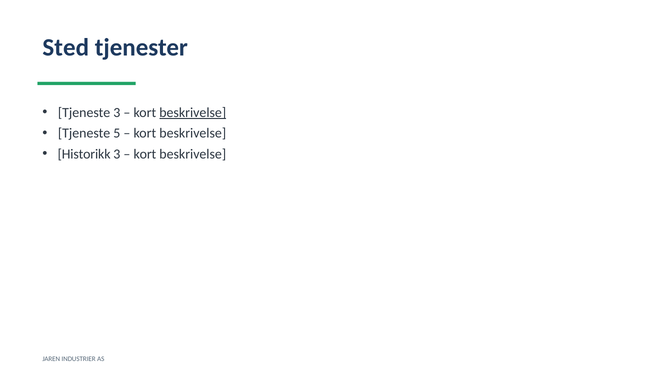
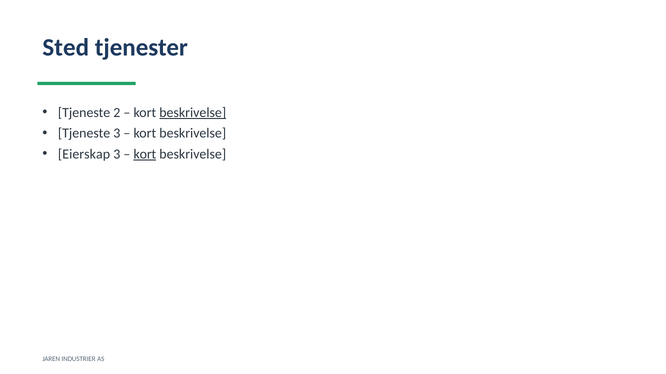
Tjeneste 3: 3 -> 2
Tjeneste 5: 5 -> 3
Historikk: Historikk -> Eierskap
kort at (145, 154) underline: none -> present
